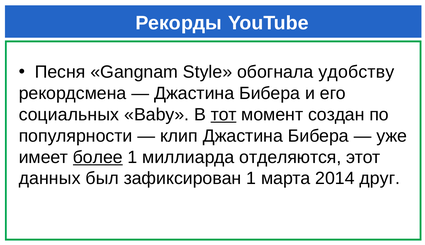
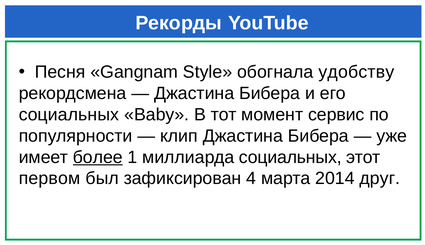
тот underline: present -> none
создан: создан -> сервис
миллиарда отделяются: отделяются -> социальных
данных: данных -> первом
зафиксирован 1: 1 -> 4
